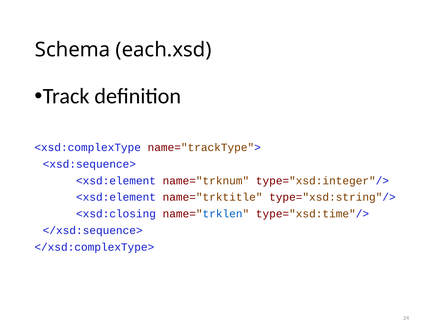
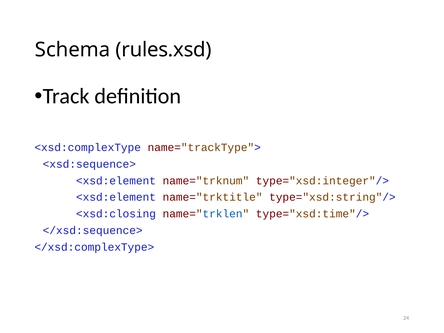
each.xsd: each.xsd -> rules.xsd
